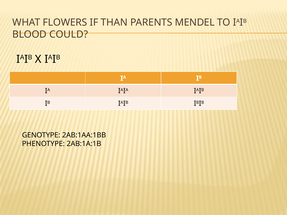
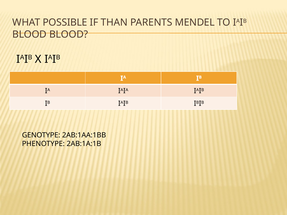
FLOWERS: FLOWERS -> POSSIBLE
BLOOD COULD: COULD -> BLOOD
